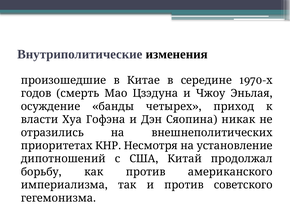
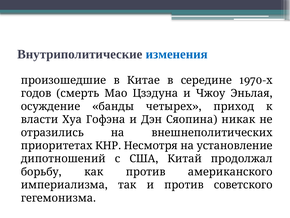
изменения colour: black -> blue
